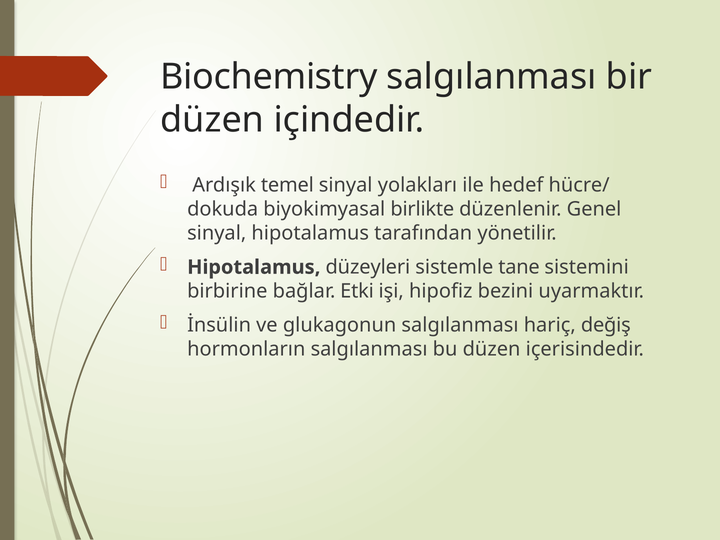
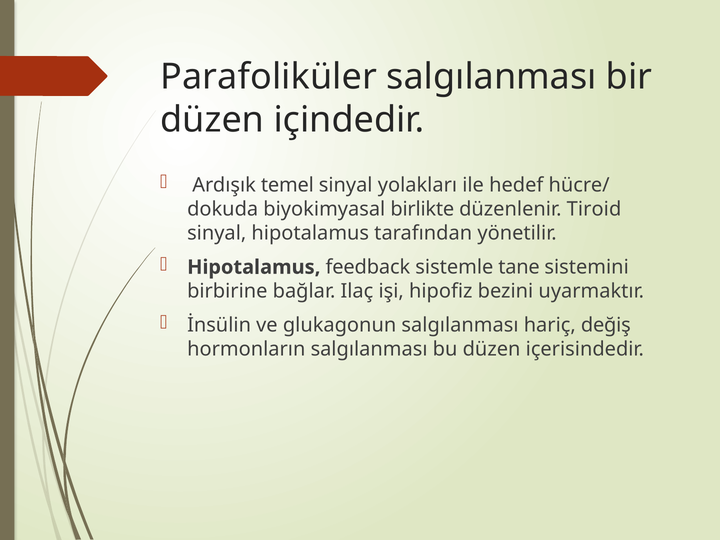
Biochemistry: Biochemistry -> Parafoliküler
Genel: Genel -> Tiroid
düzeyleri: düzeyleri -> feedback
Etki: Etki -> Ilaç
